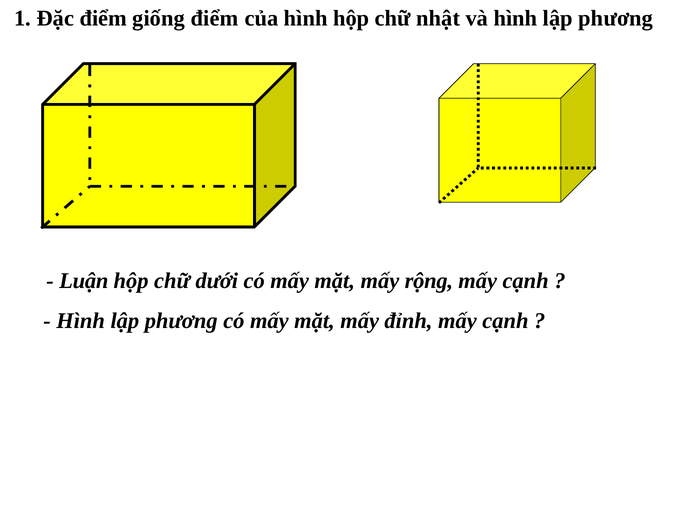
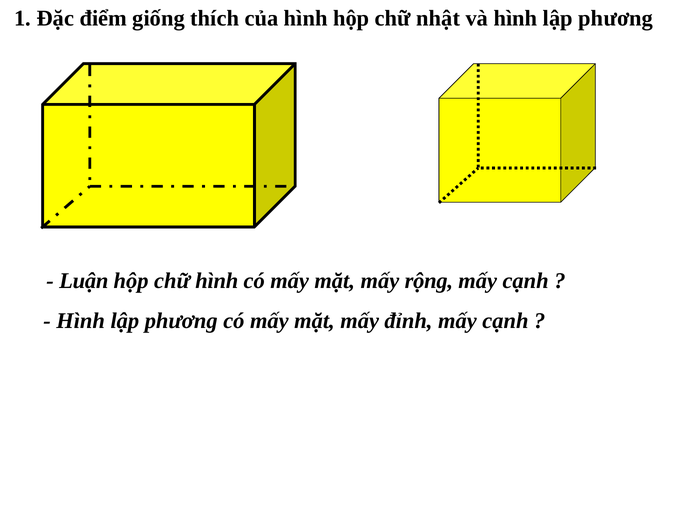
giống điểm: điểm -> thích
chữ dưới: dưới -> hình
